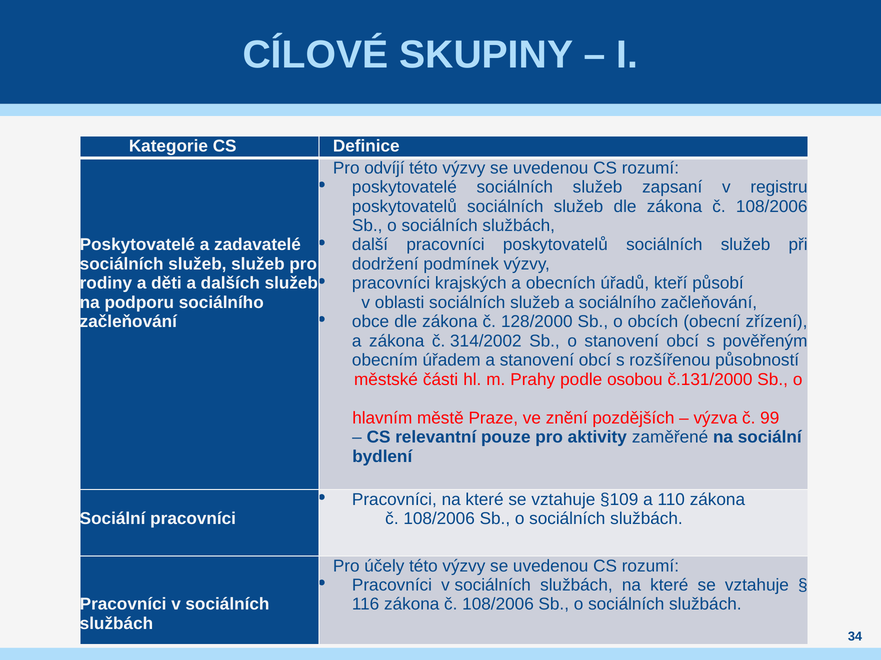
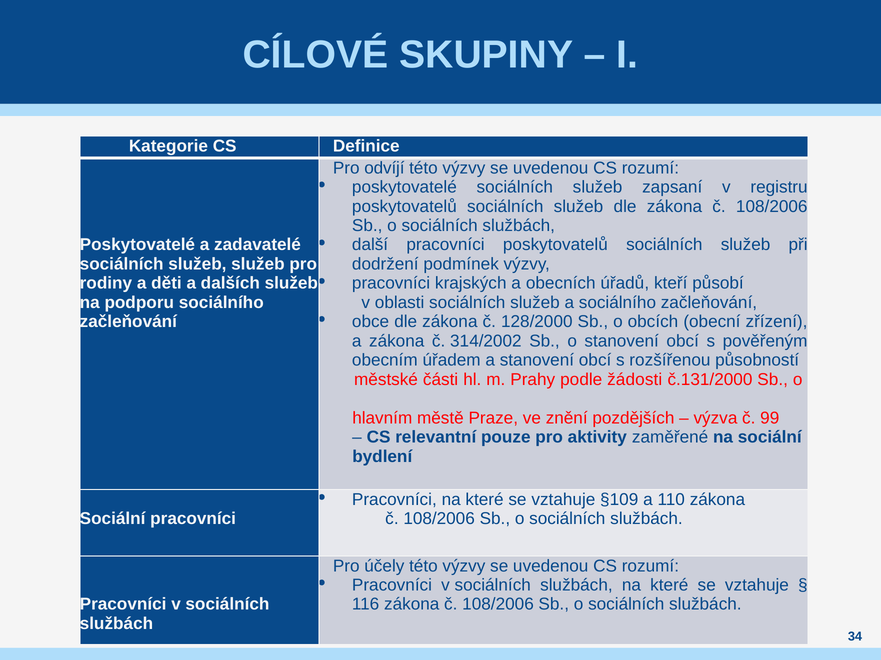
osobou: osobou -> žádosti
